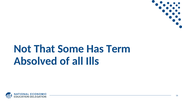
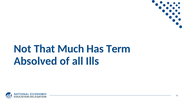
Some: Some -> Much
